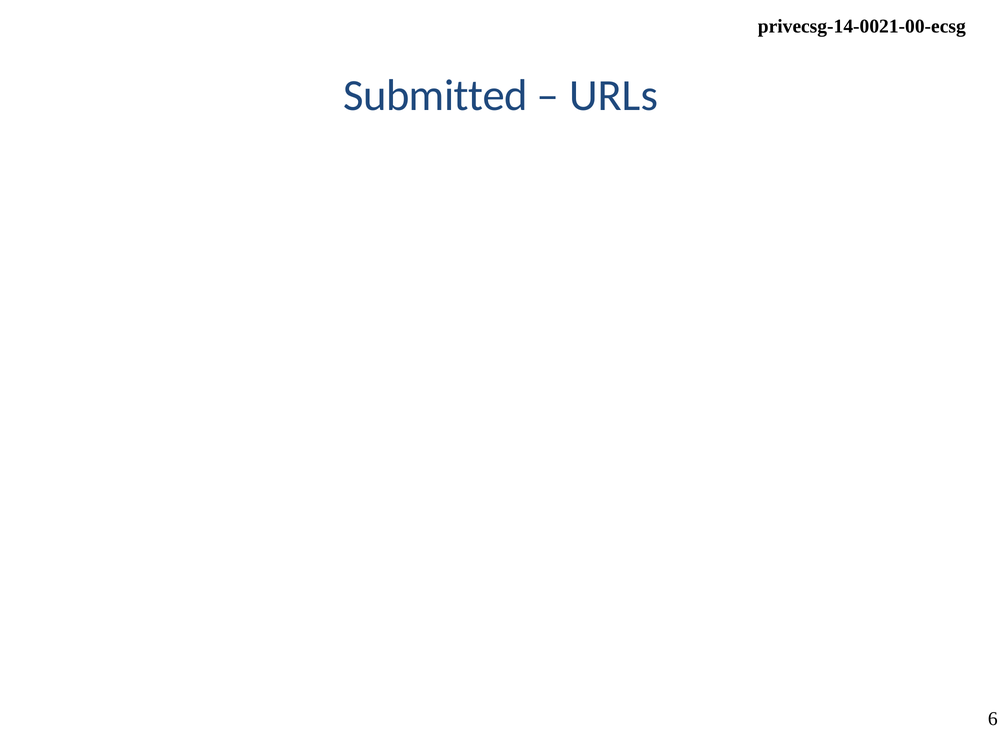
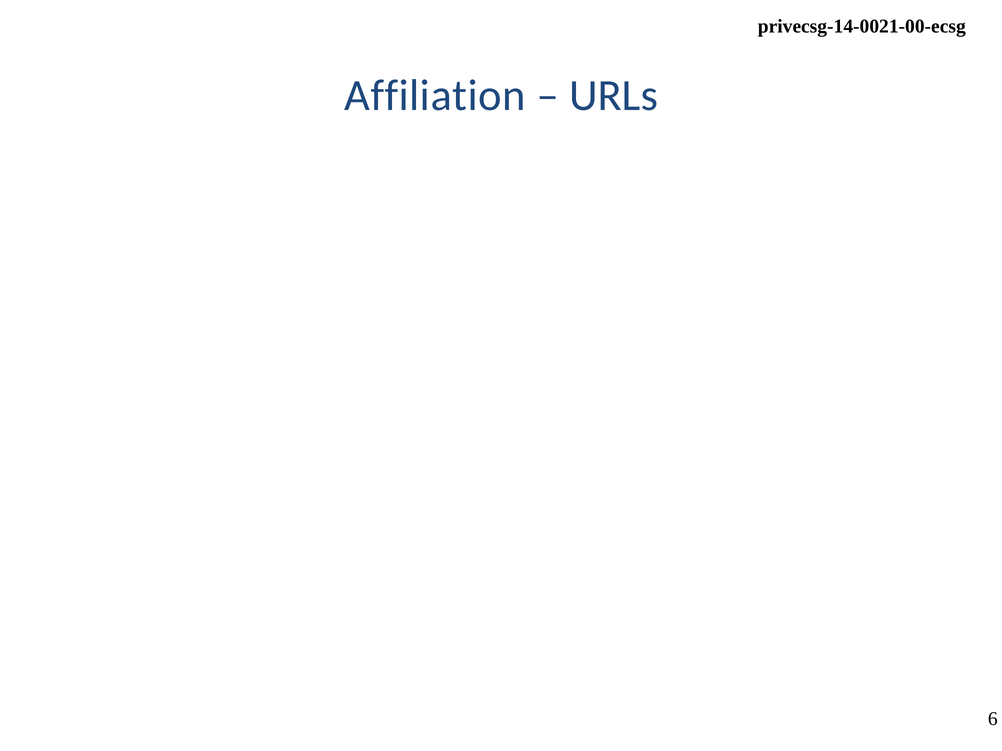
Submitted at (435, 96): Submitted -> Affiliation
